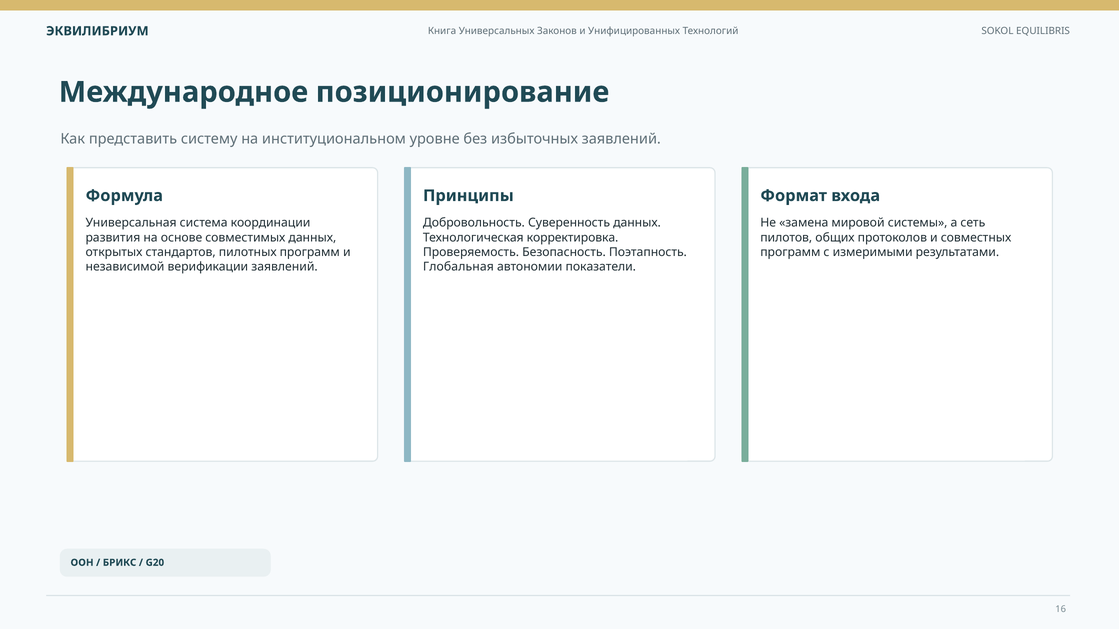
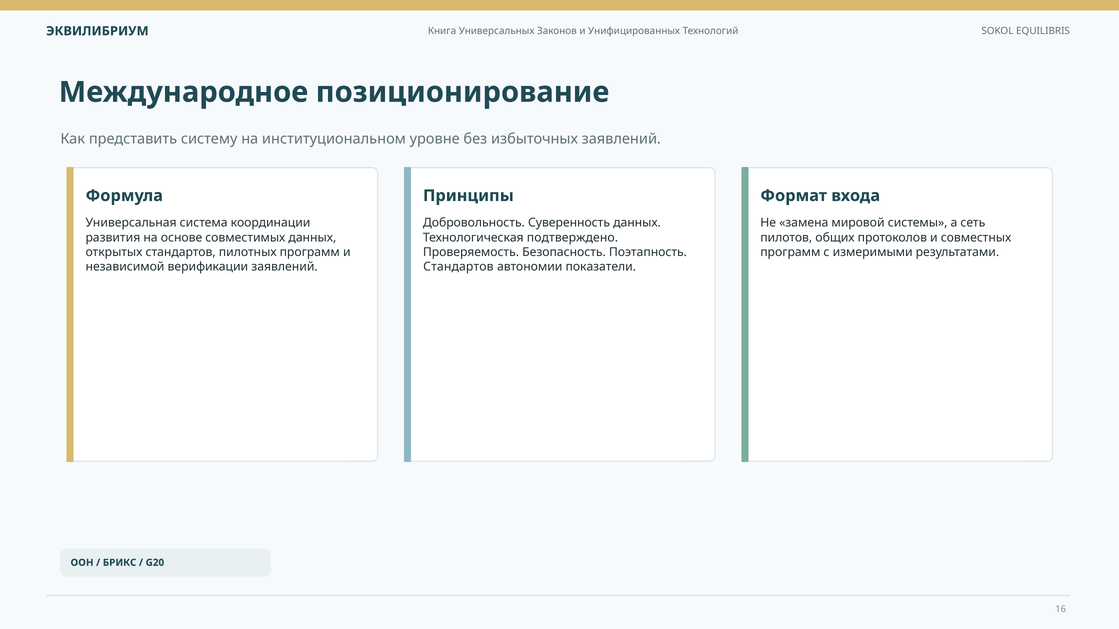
корректировка: корректировка -> подтверждено
Глобальная at (458, 267): Глобальная -> Стандартов
